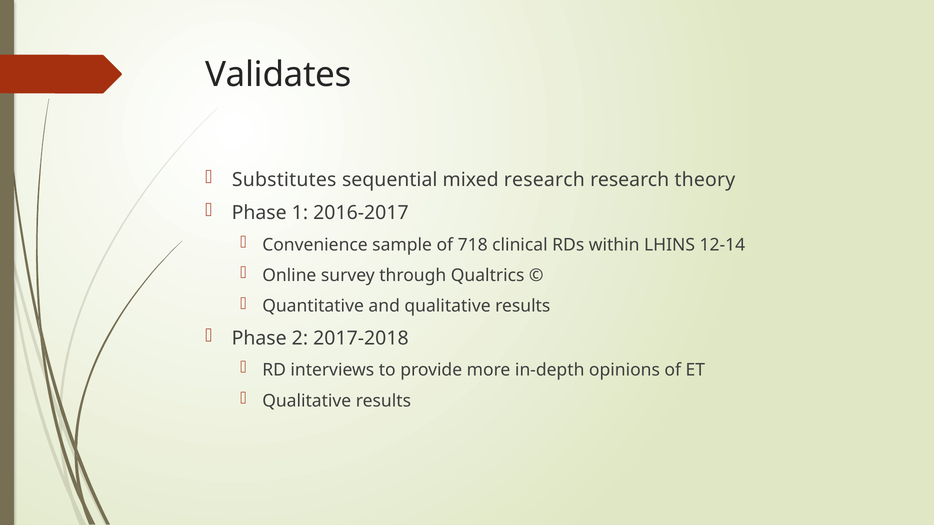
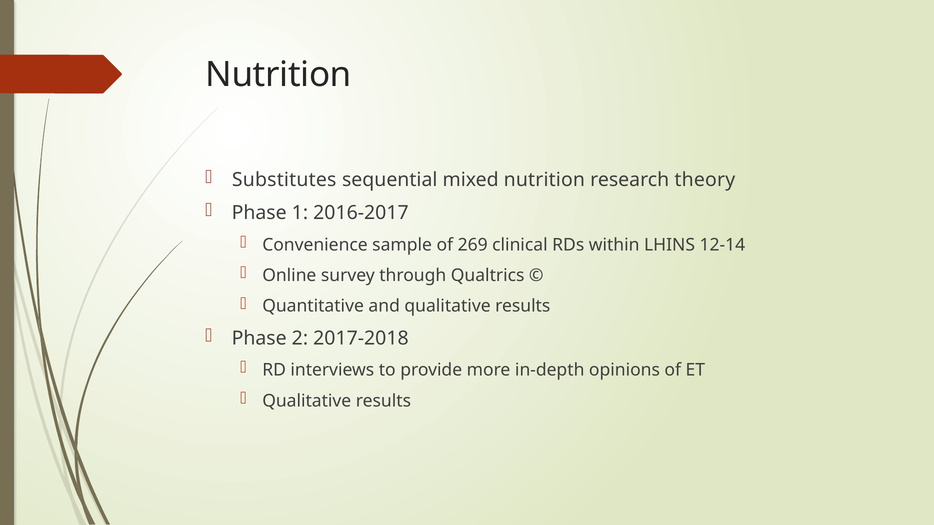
Validates at (278, 75): Validates -> Nutrition
mixed research: research -> nutrition
718: 718 -> 269
